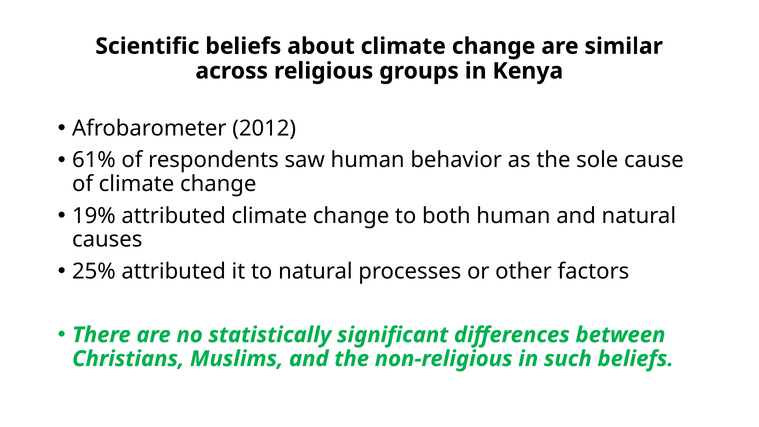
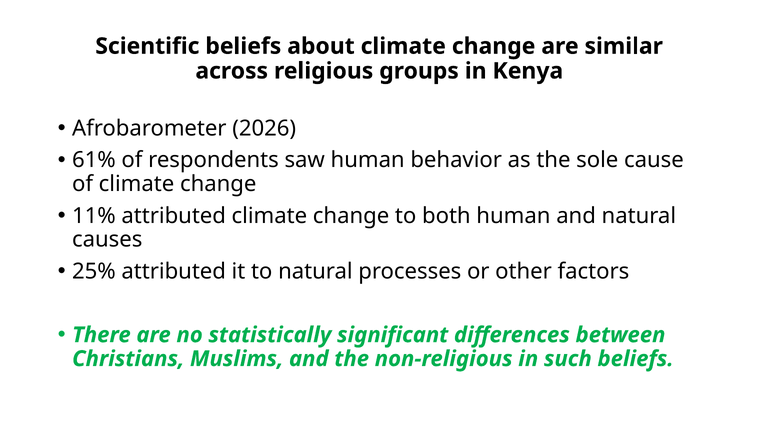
2012: 2012 -> 2026
19%: 19% -> 11%
